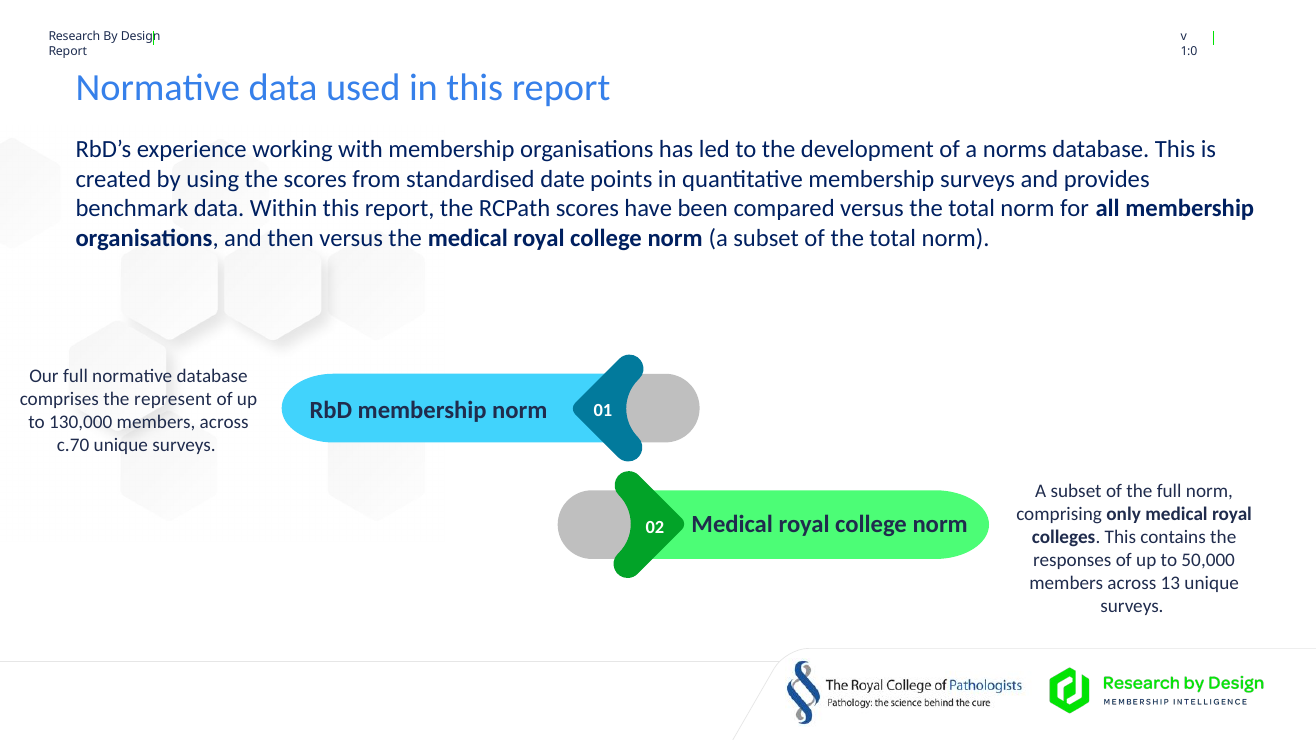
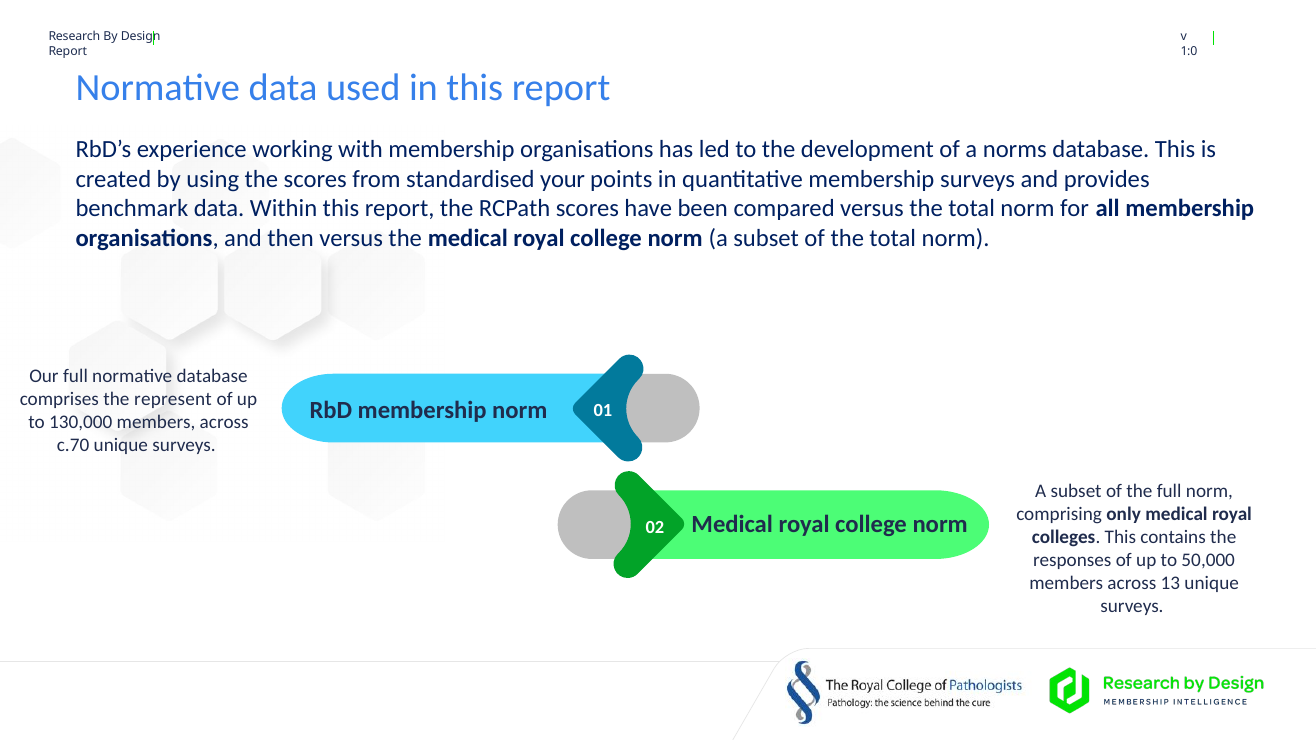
date: date -> your
